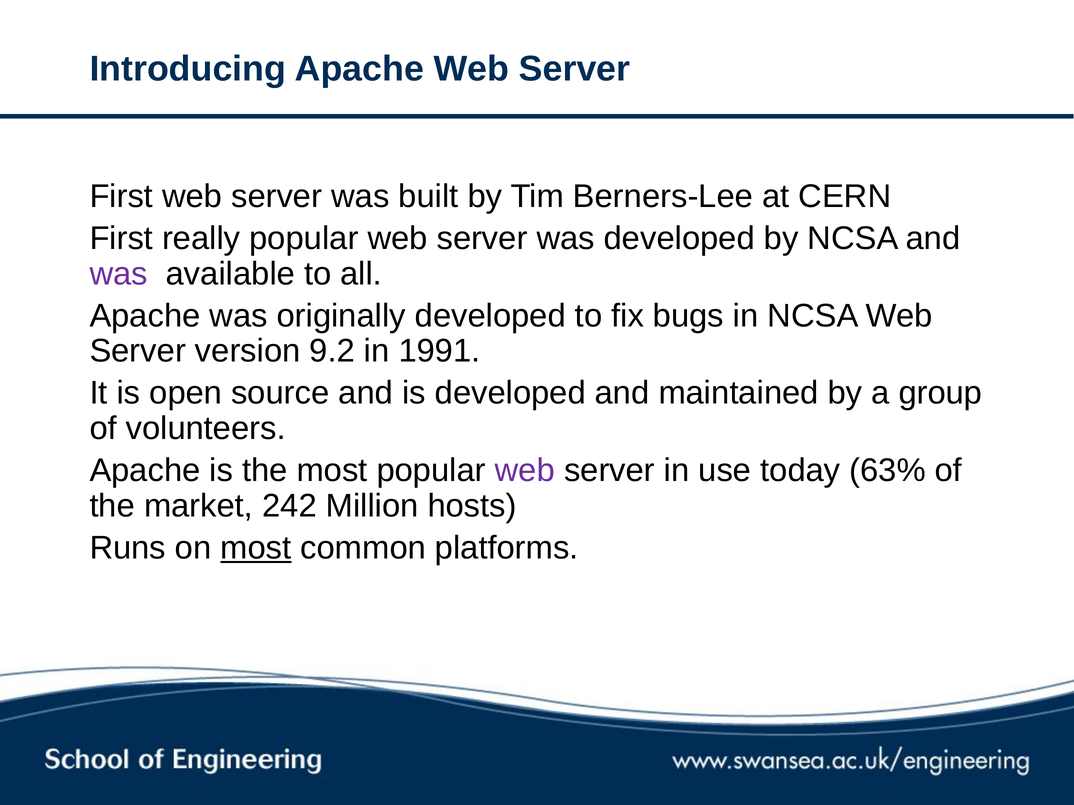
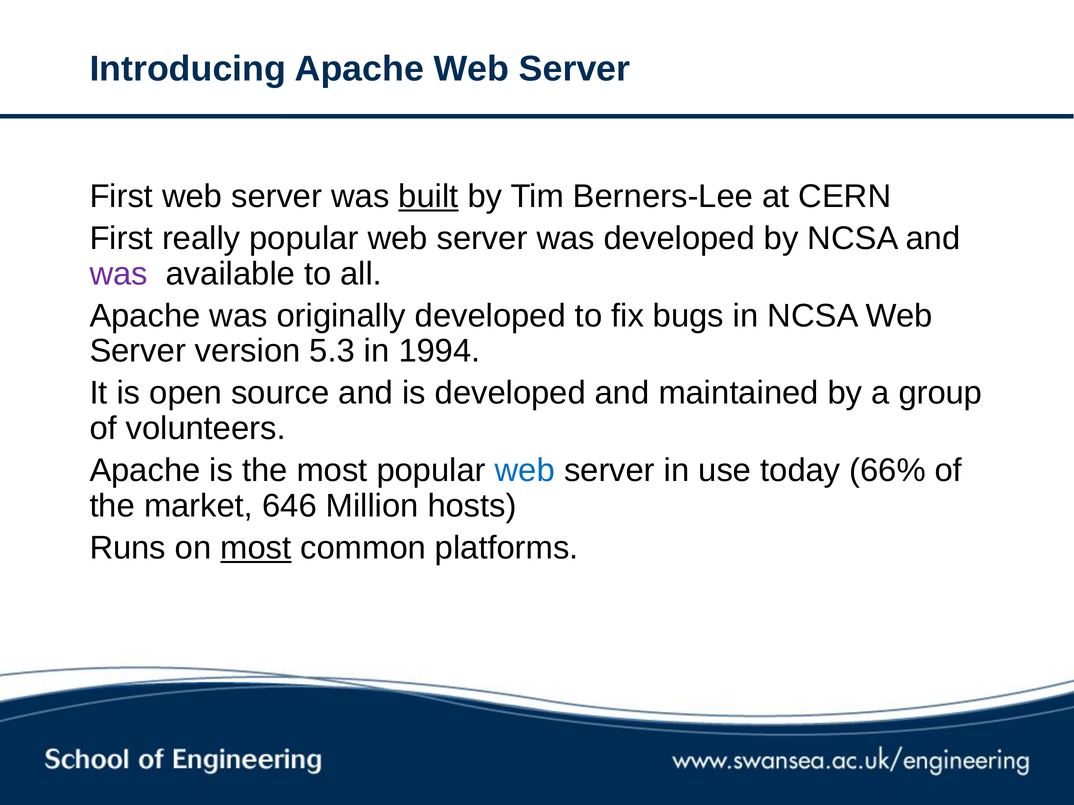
built underline: none -> present
9.2: 9.2 -> 5.3
1991: 1991 -> 1994
web at (525, 471) colour: purple -> blue
63%: 63% -> 66%
242: 242 -> 646
